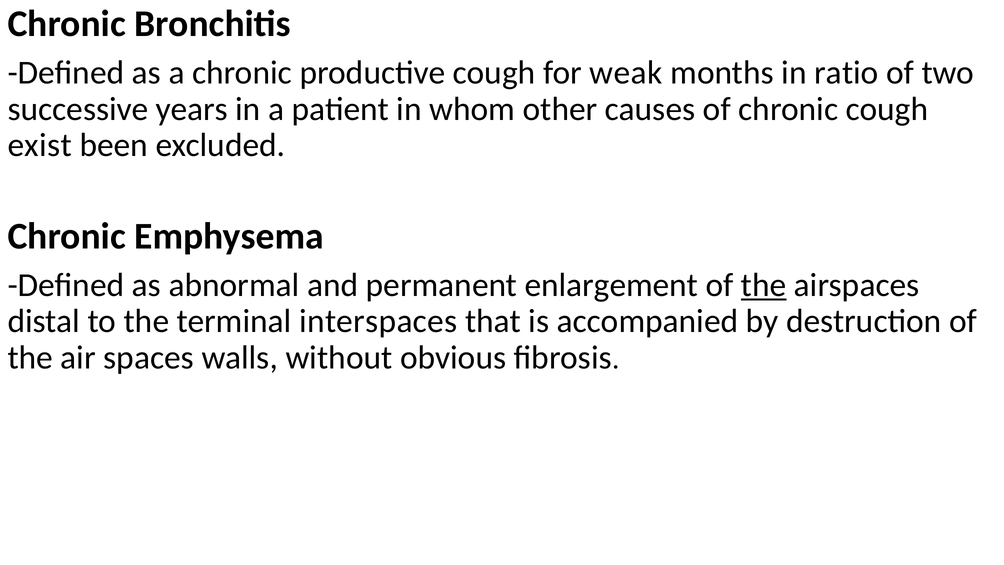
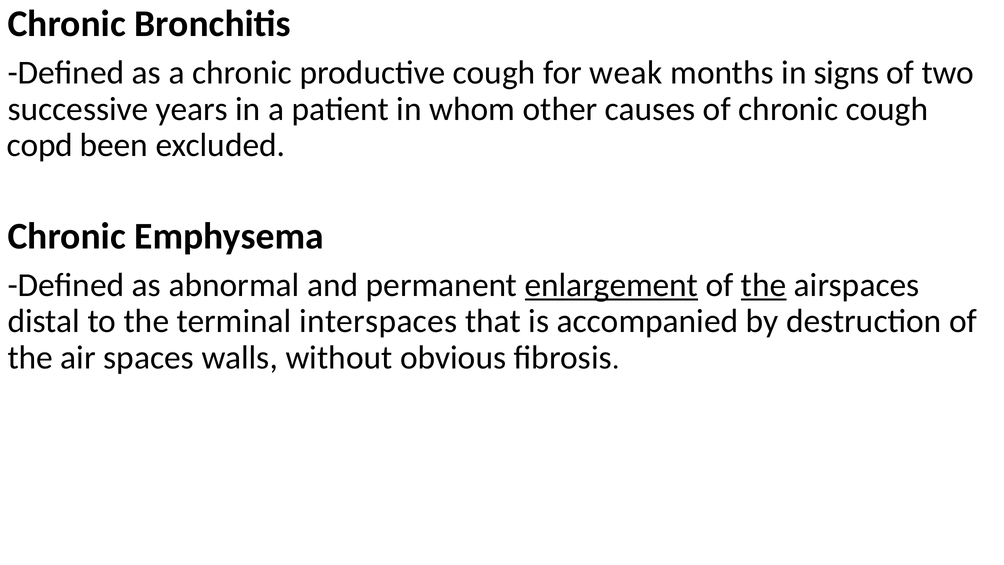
ratio: ratio -> signs
exist: exist -> copd
enlargement underline: none -> present
